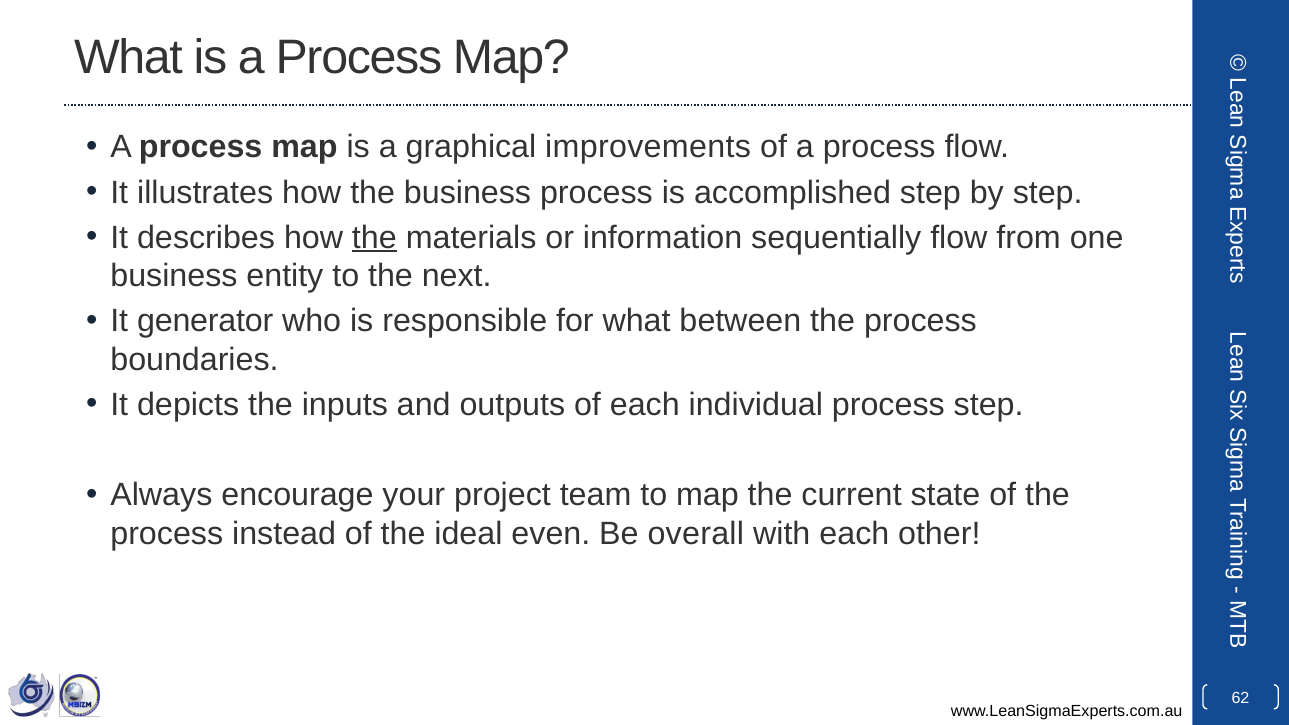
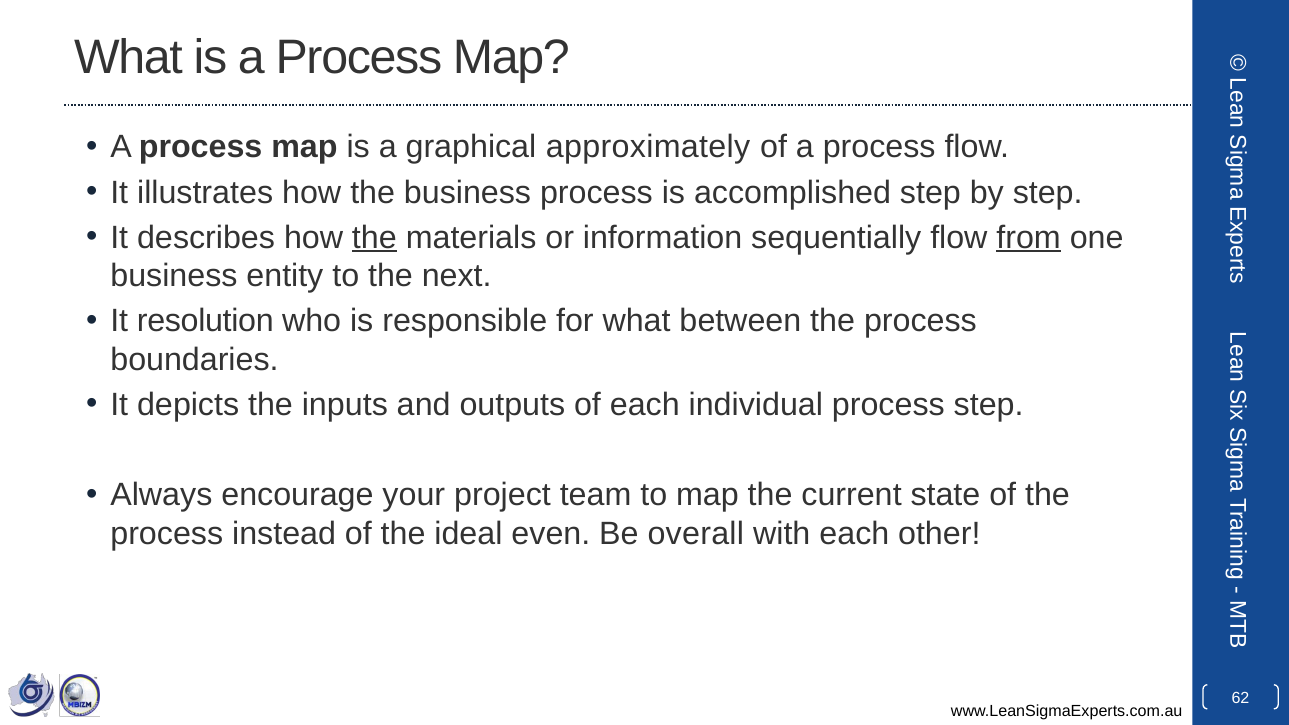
improvements: improvements -> approximately
from underline: none -> present
generator: generator -> resolution
